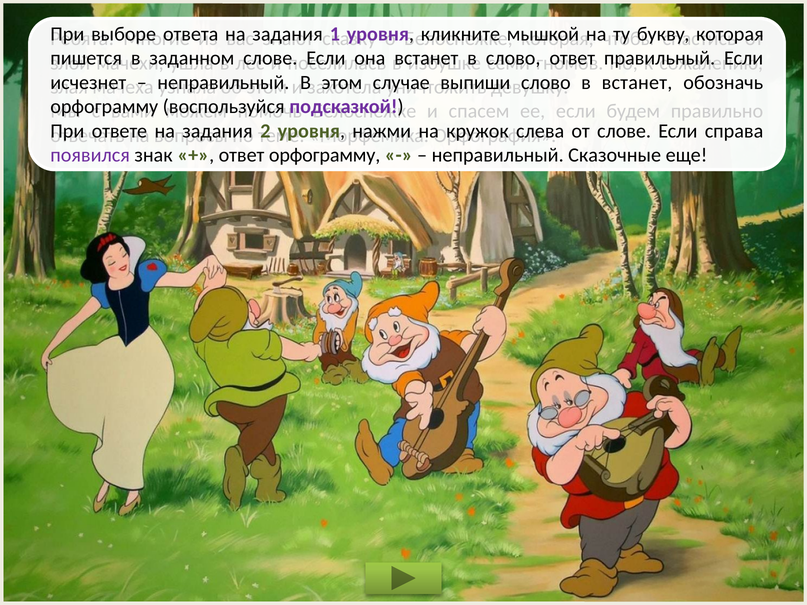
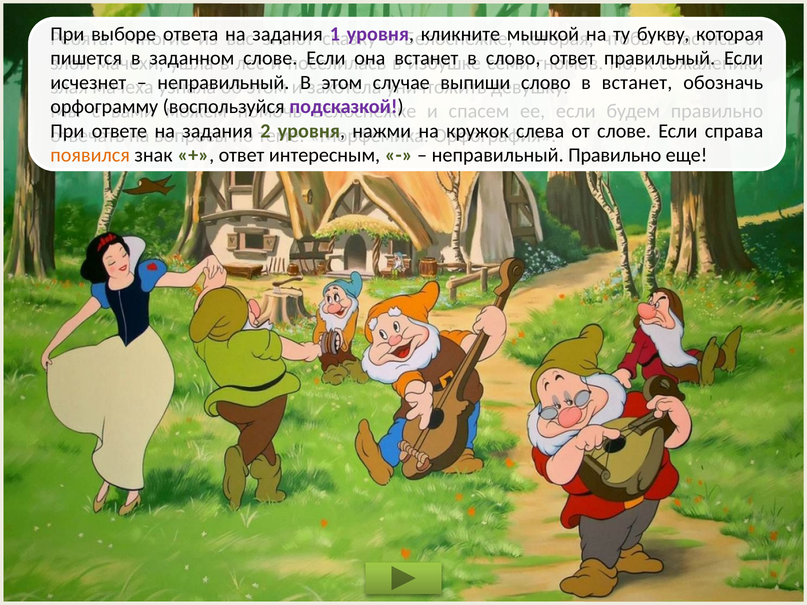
появился colour: purple -> orange
ответ орфограмму: орфограмму -> интересным
неправильный Сказочные: Сказочные -> Правильно
